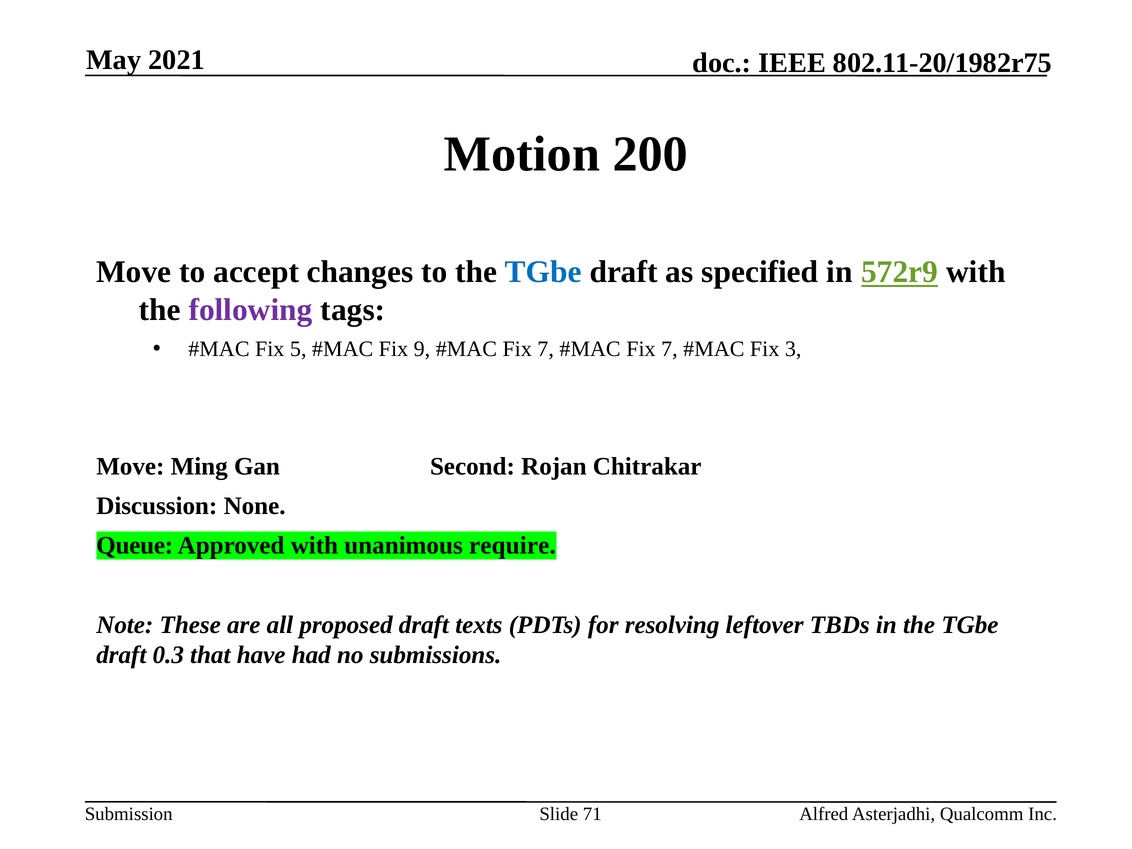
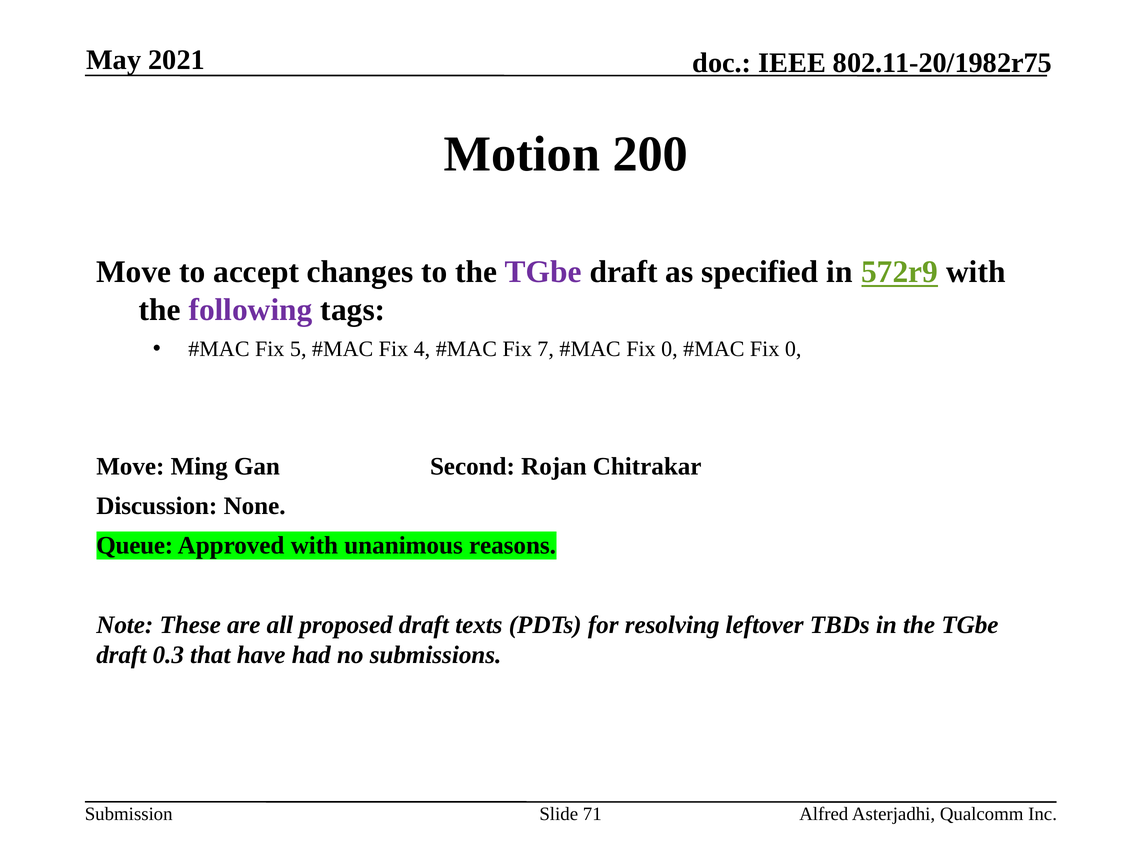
TGbe at (543, 272) colour: blue -> purple
9: 9 -> 4
7 at (669, 349): 7 -> 0
3 at (793, 349): 3 -> 0
require: require -> reasons
